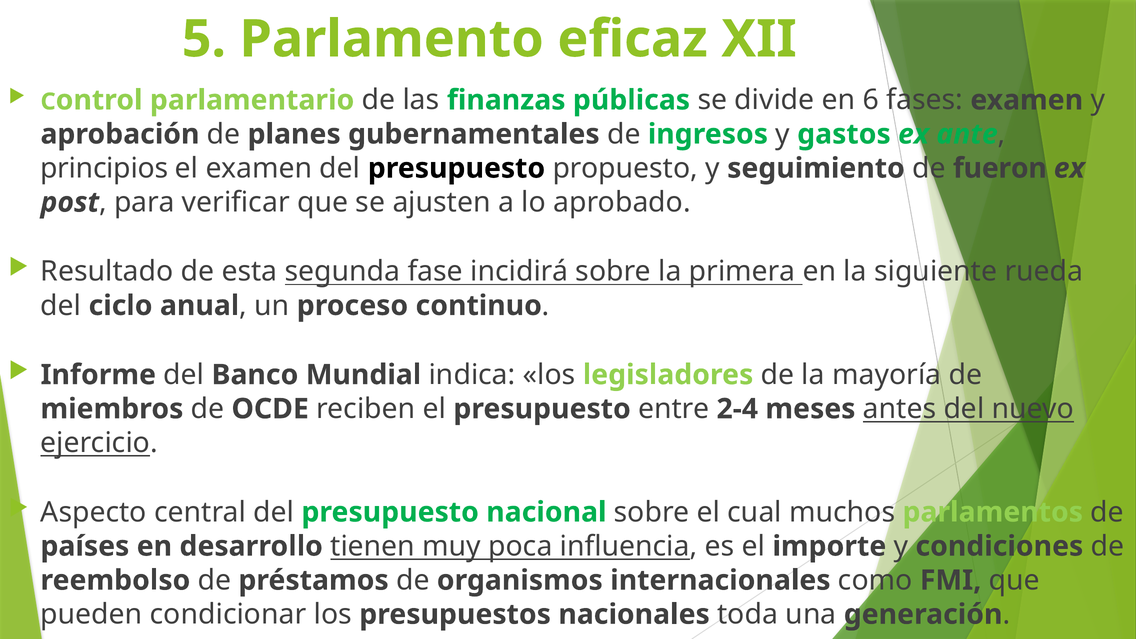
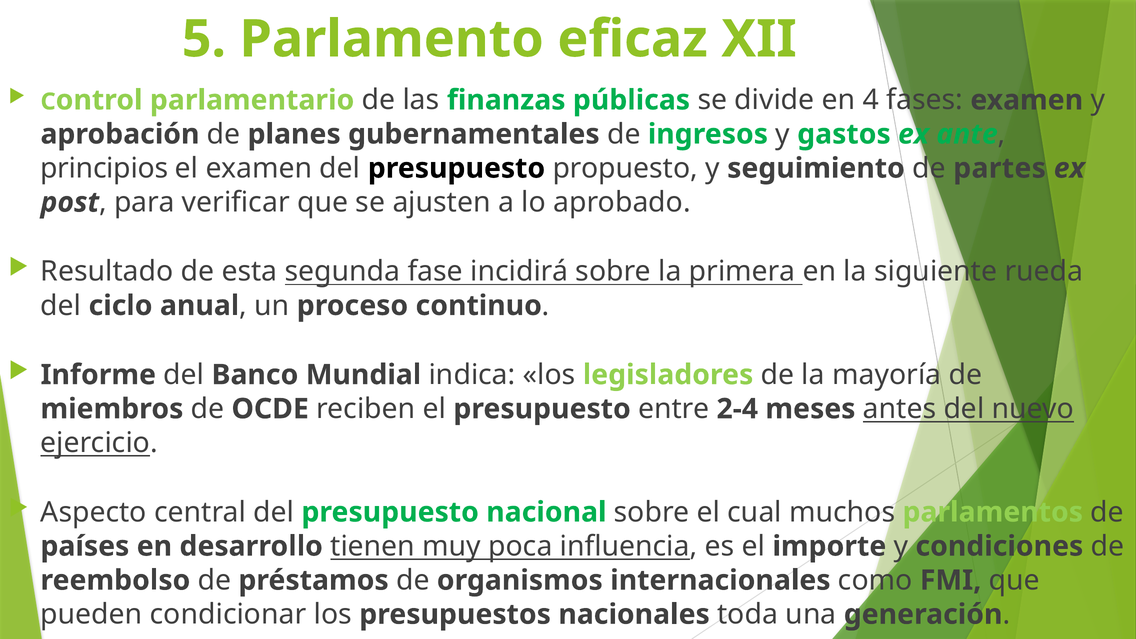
6: 6 -> 4
fueron: fueron -> partes
